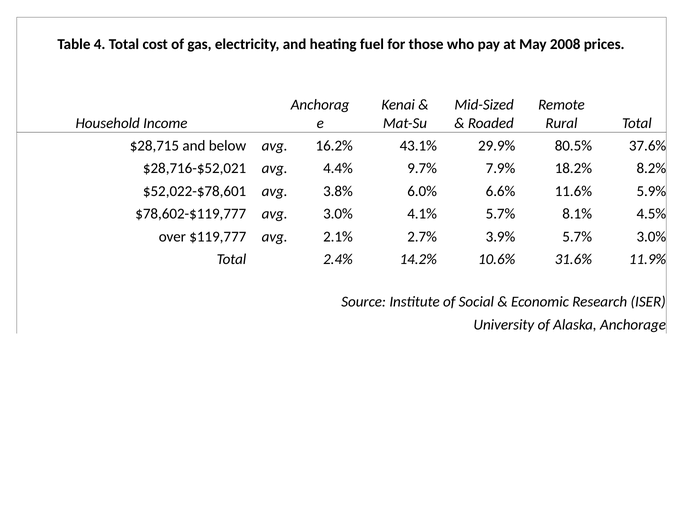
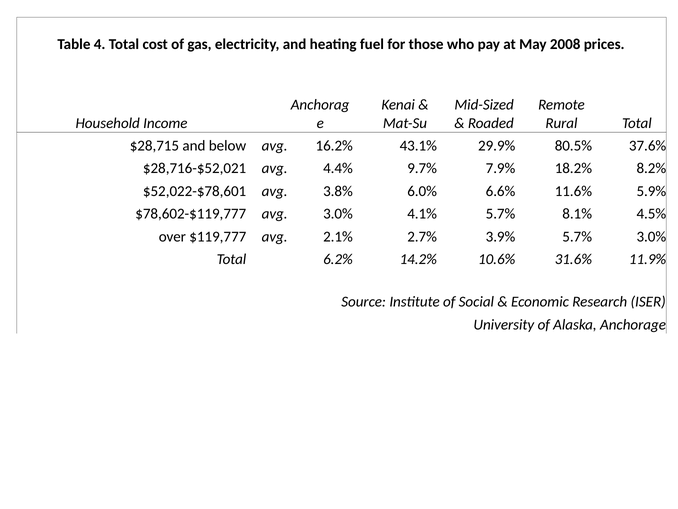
2.4%: 2.4% -> 6.2%
